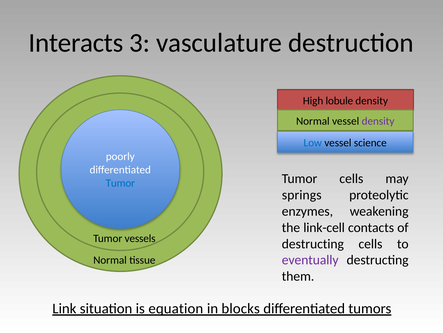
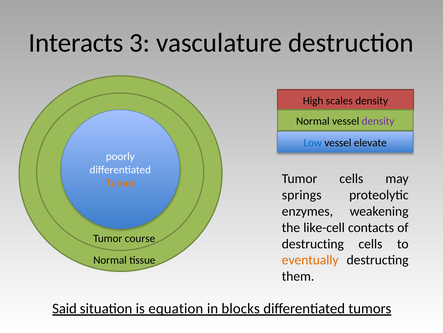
lobule: lobule -> scales
science: science -> elevate
Tumor at (120, 183) colour: blue -> orange
link-cell: link-cell -> like-cell
vessels: vessels -> course
eventually colour: purple -> orange
Link: Link -> Said
